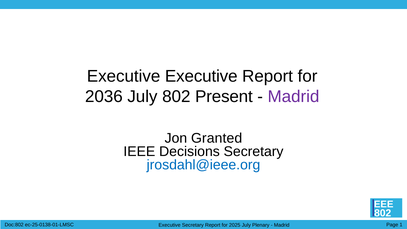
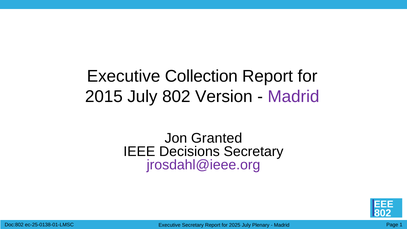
Executive Executive: Executive -> Collection
2036: 2036 -> 2015
Present: Present -> Version
jrosdahl@ieee.org colour: blue -> purple
